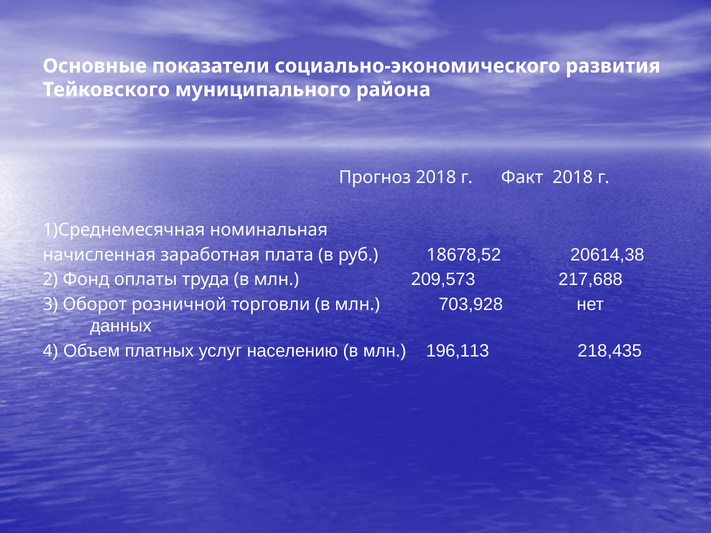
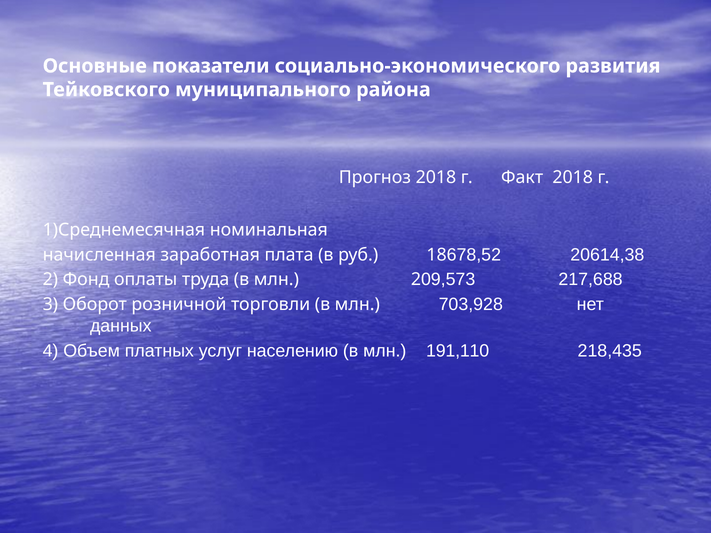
196,113: 196,113 -> 191,110
